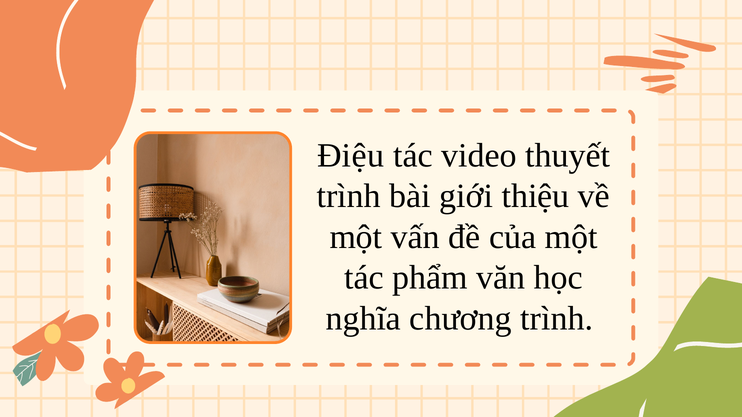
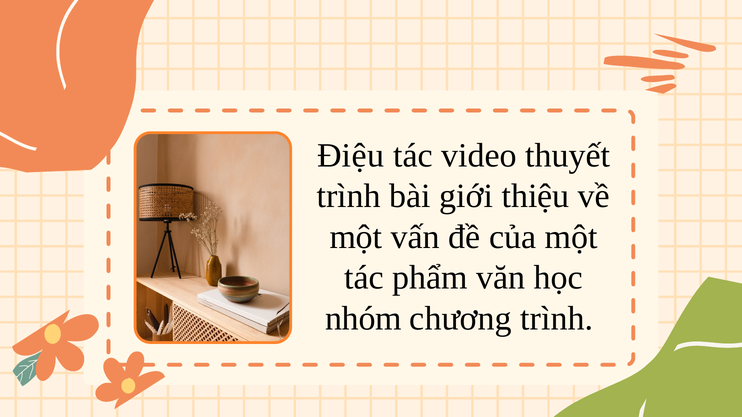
nghĩa: nghĩa -> nhóm
